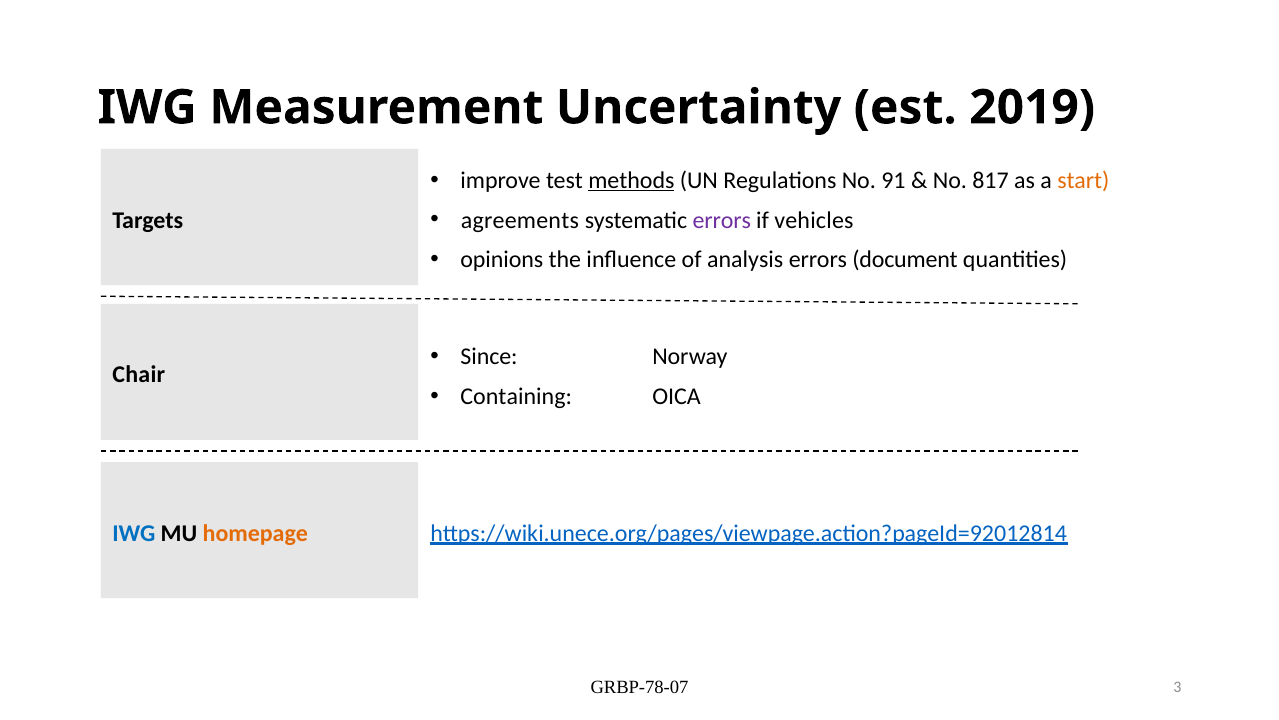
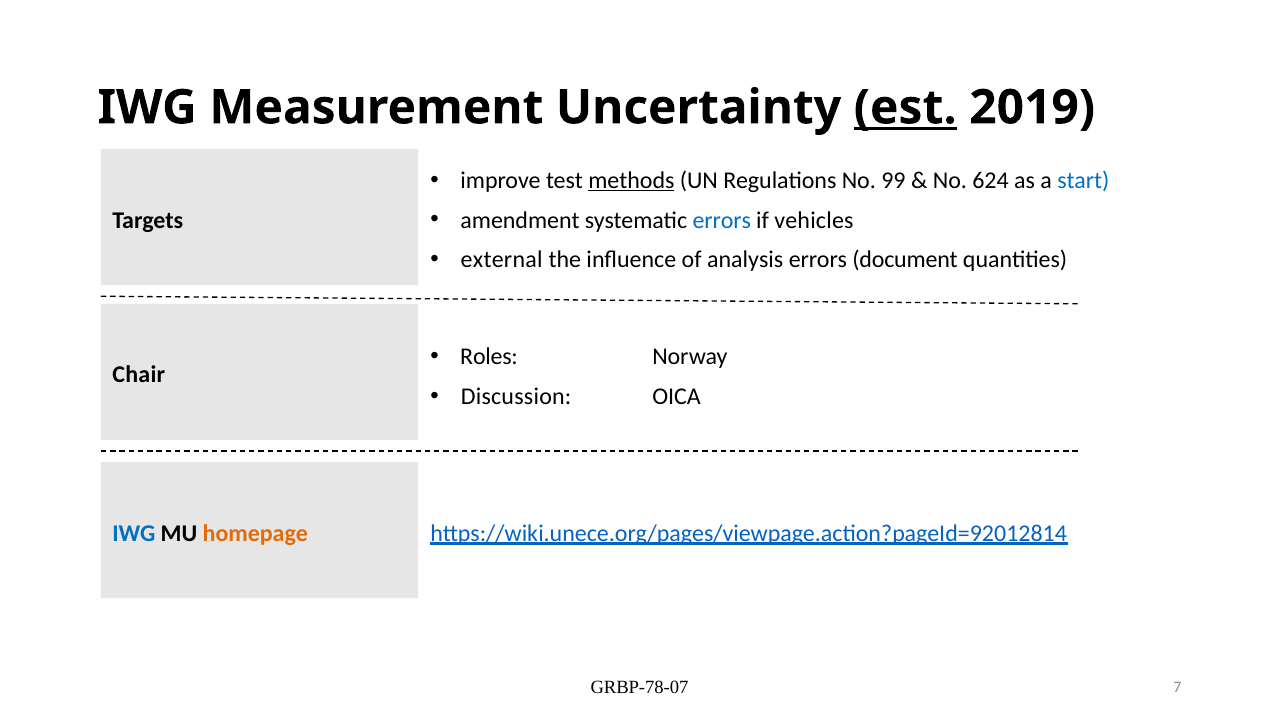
est underline: none -> present
91: 91 -> 99
817: 817 -> 624
start colour: orange -> blue
agreements: agreements -> amendment
errors at (722, 220) colour: purple -> blue
opinions: opinions -> external
Since: Since -> Roles
Containing: Containing -> Discussion
3: 3 -> 7
